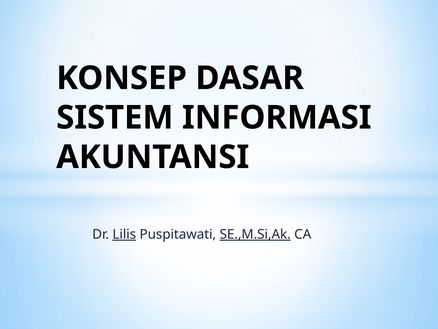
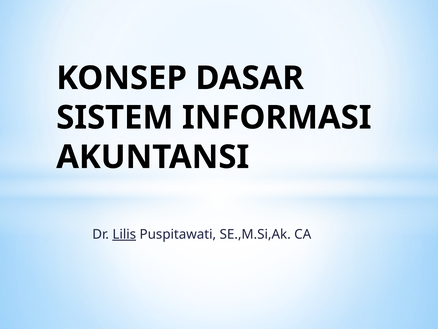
SE.,M.Si,Ak underline: present -> none
